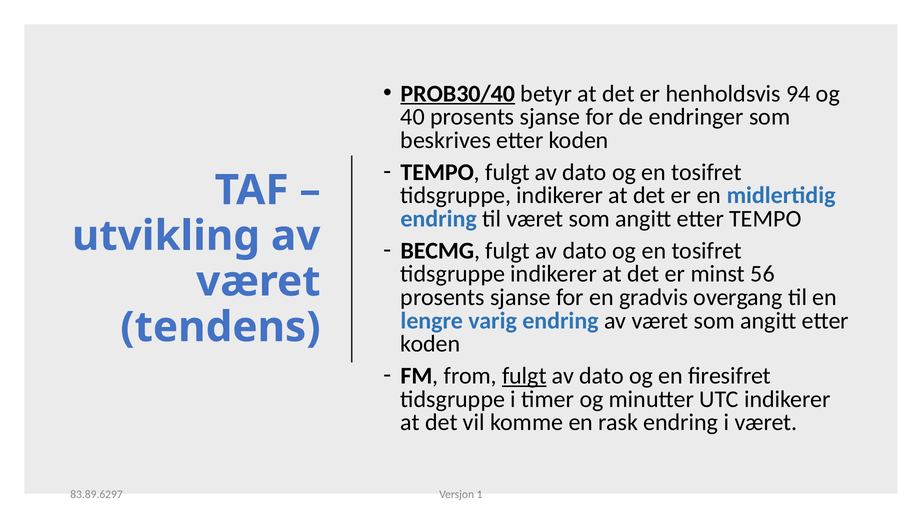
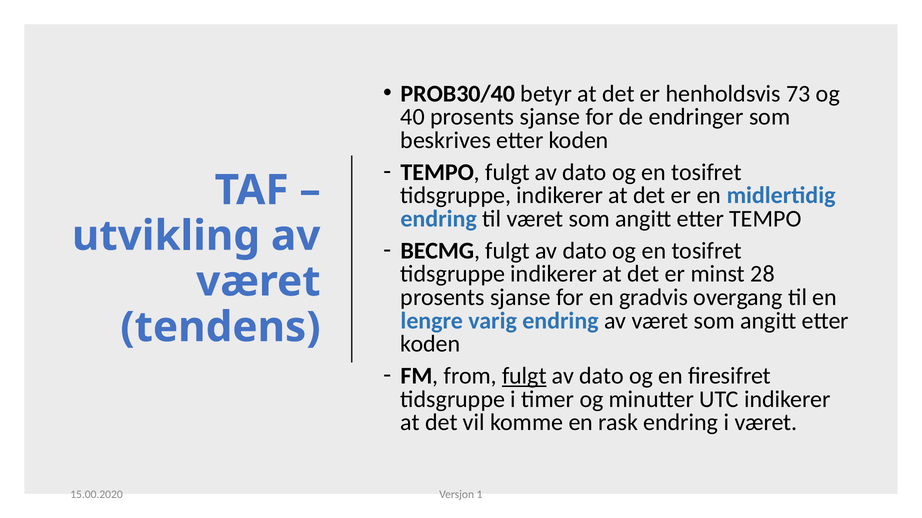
PROB30/40 underline: present -> none
94: 94 -> 73
56: 56 -> 28
83.89.6297: 83.89.6297 -> 15.00.2020
